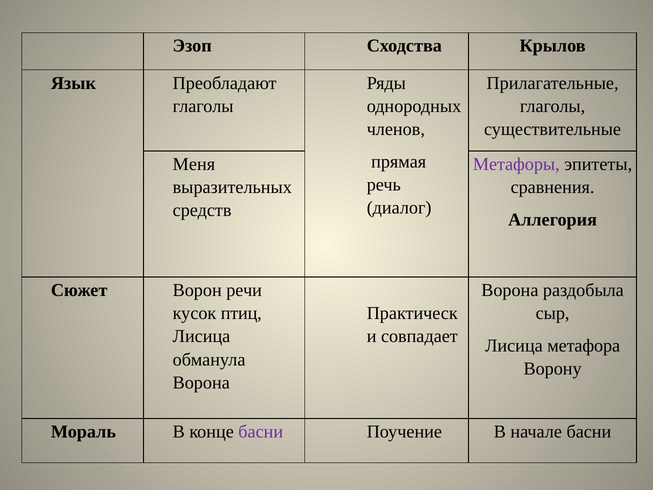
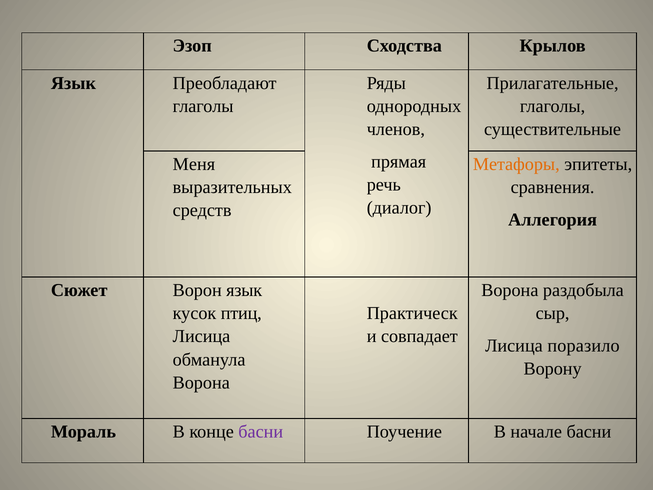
Метафоры colour: purple -> orange
Ворон речи: речи -> язык
метафора: метафора -> поразило
